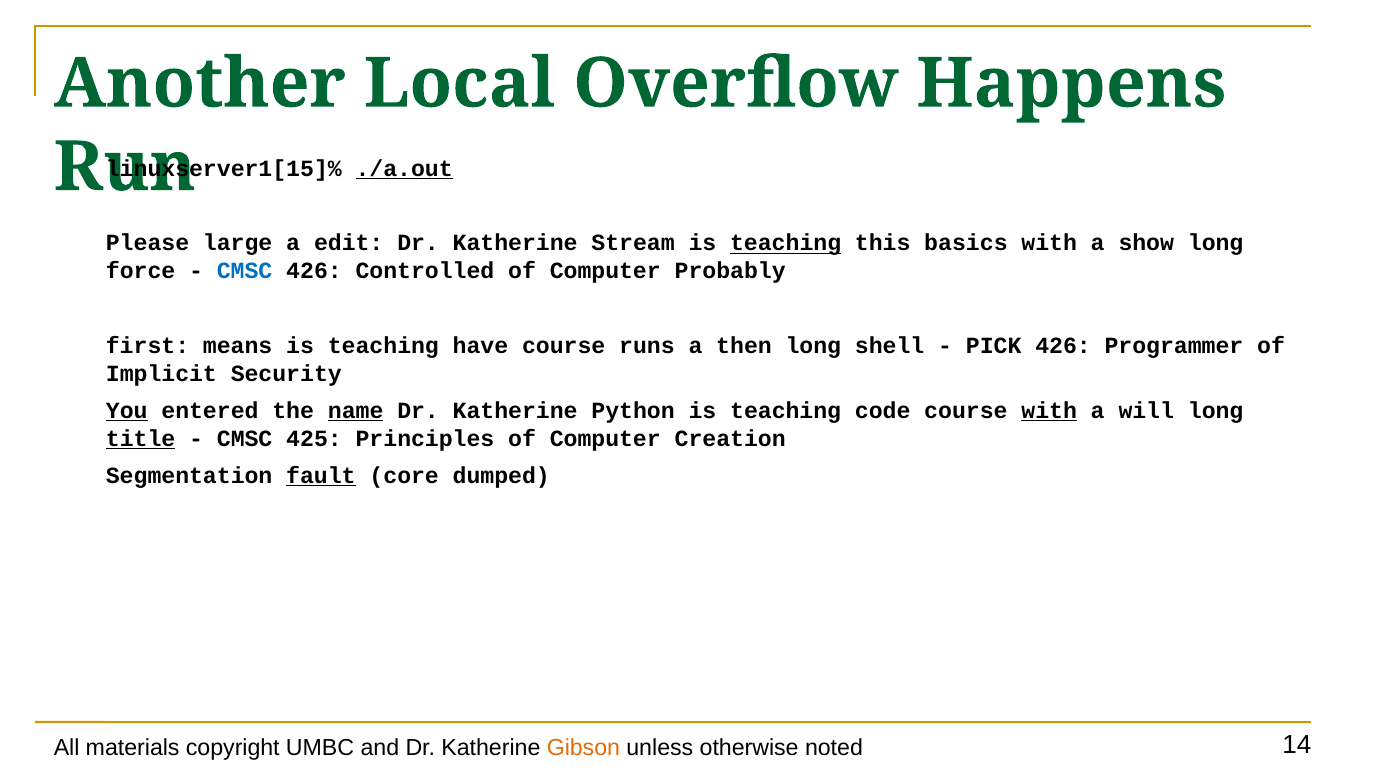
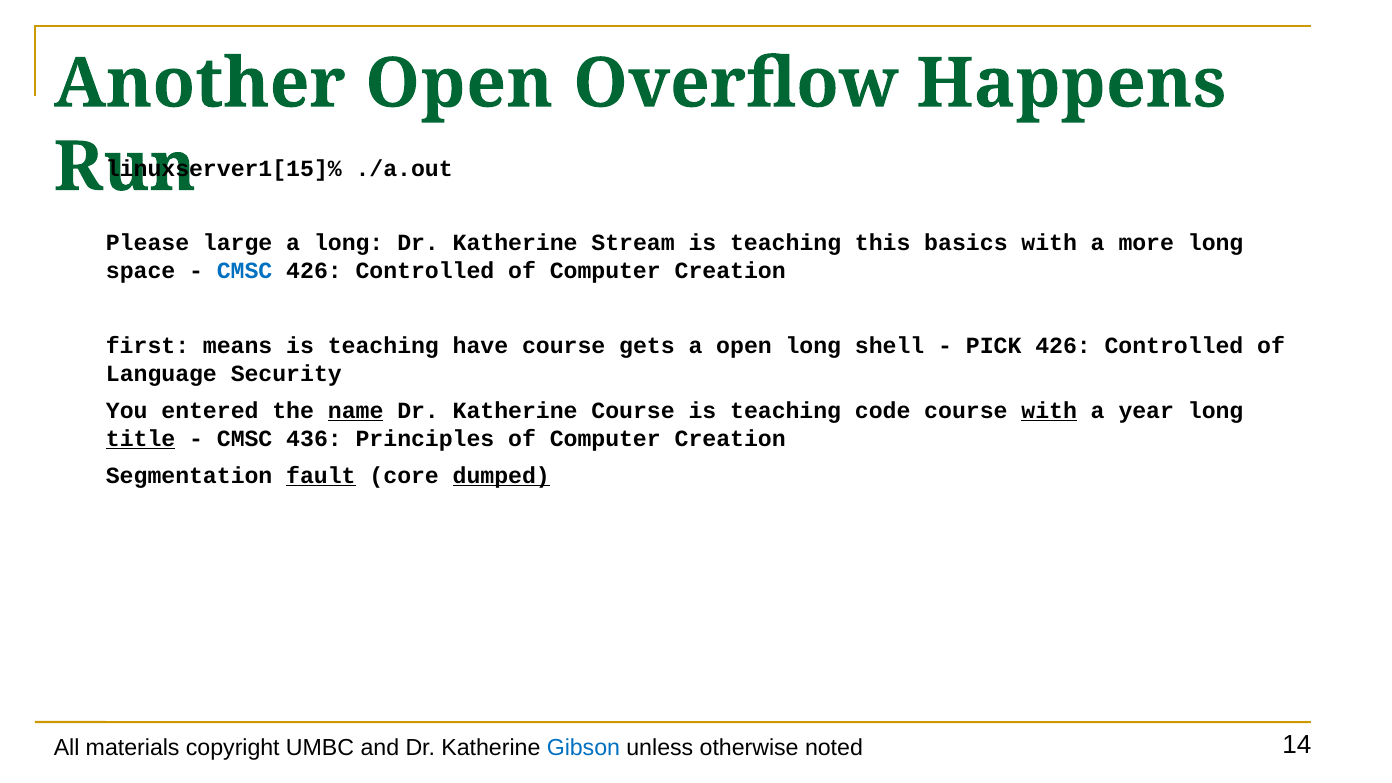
Another Local: Local -> Open
./a.out underline: present -> none
a edit: edit -> long
teaching at (786, 243) underline: present -> none
show: show -> more
force: force -> space
Probably at (730, 271): Probably -> Creation
runs: runs -> gets
a then: then -> open
Programmer at (1174, 346): Programmer -> Controlled
Implicit: Implicit -> Language
You underline: present -> none
Katherine Python: Python -> Course
will: will -> year
425: 425 -> 436
dumped underline: none -> present
Gibson colour: orange -> blue
